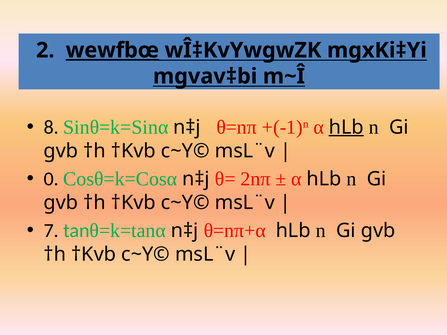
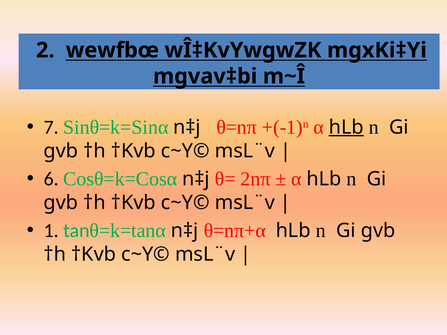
wewfbœ underline: present -> none
8: 8 -> 7
0: 0 -> 6
7: 7 -> 1
